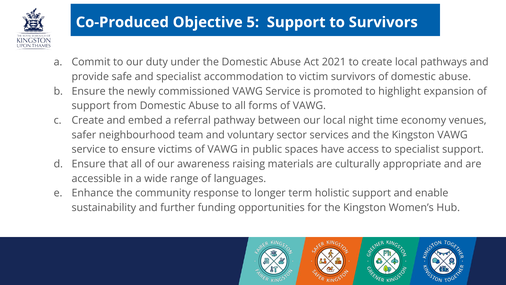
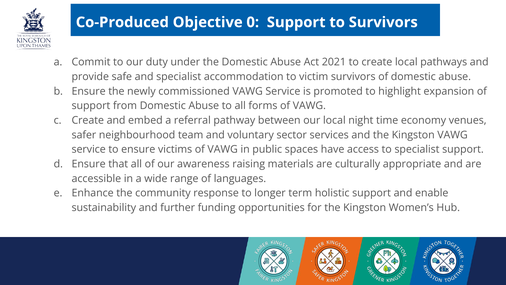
5: 5 -> 0
